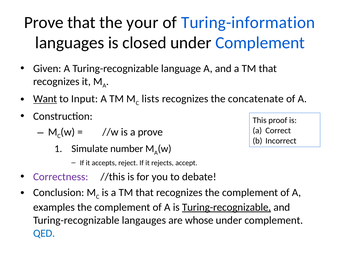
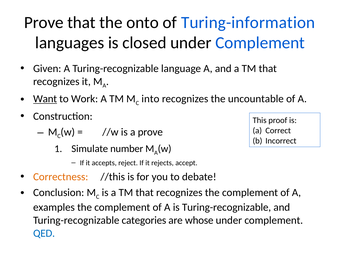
your: your -> onto
Input: Input -> Work
lists: lists -> into
concatenate: concatenate -> uncountable
Correctness colour: purple -> orange
Turing-recognizable at (227, 207) underline: present -> none
langauges: langauges -> categories
